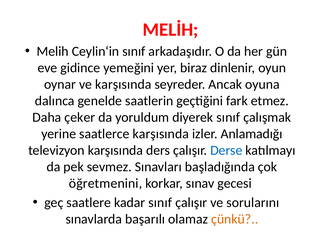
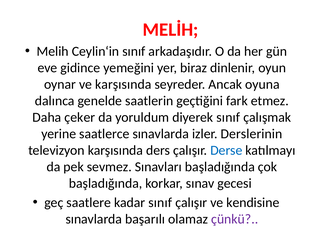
saatlerce karşısında: karşısında -> sınavlarda
Anlamadığı: Anlamadığı -> Derslerinin
öğretmenini at (106, 183): öğretmenini -> başladığında
sorularını: sorularını -> kendisine
çünkü colour: orange -> purple
